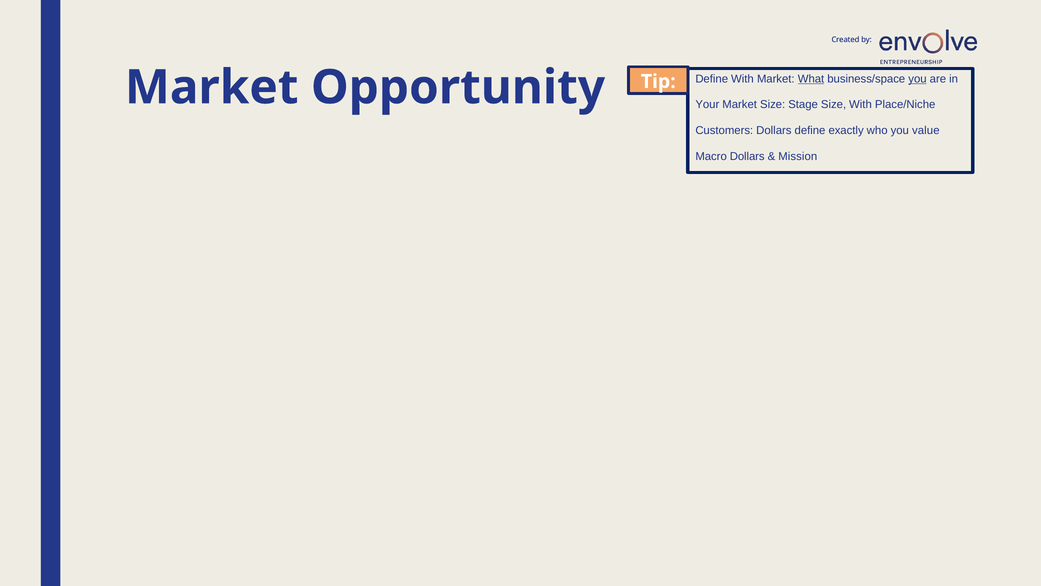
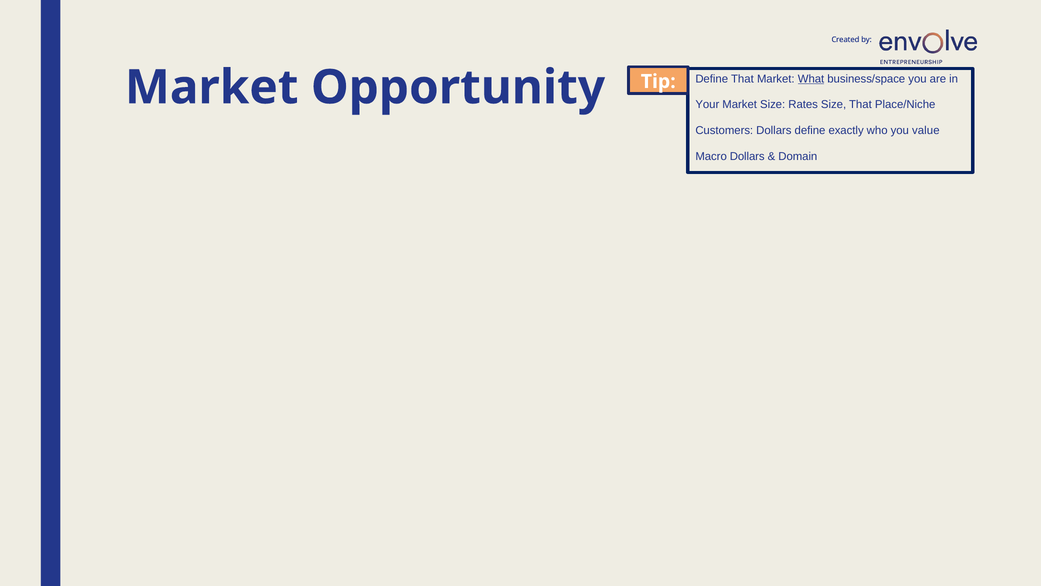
Define With: With -> That
you at (917, 79) underline: present -> none
Stage: Stage -> Rates
Size With: With -> That
Mission: Mission -> Domain
